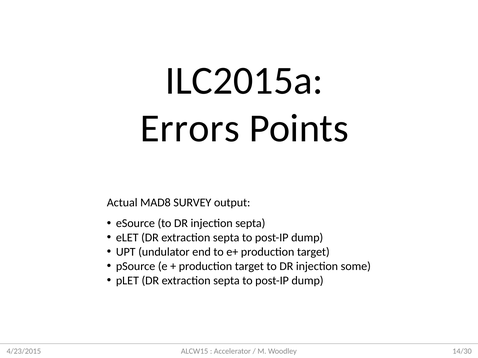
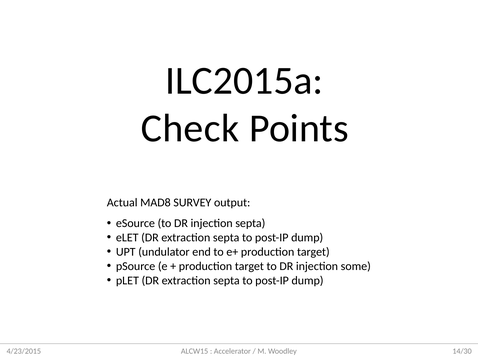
Errors: Errors -> Check
